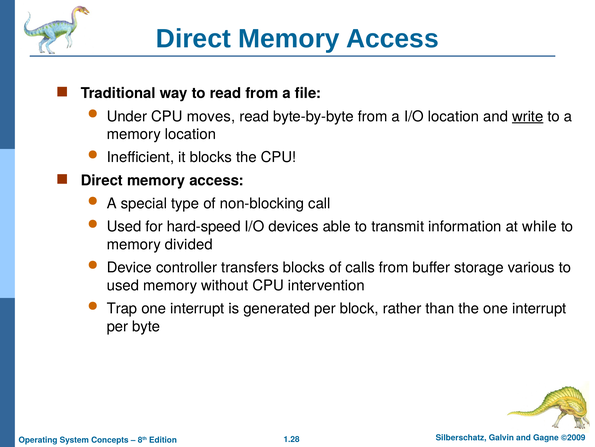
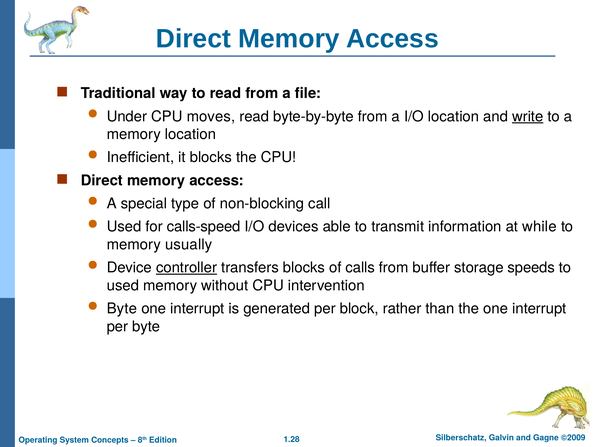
hard-speed: hard-speed -> calls-speed
divided: divided -> usually
controller underline: none -> present
various: various -> speeds
Trap at (122, 308): Trap -> Byte
